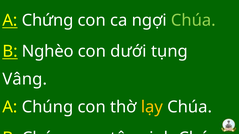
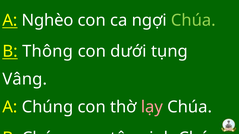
Chứng: Chứng -> Nghèo
Nghèo: Nghèo -> Thông
lạy colour: yellow -> pink
